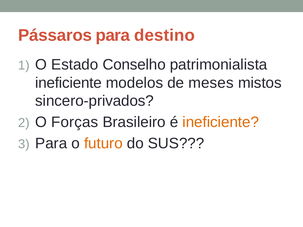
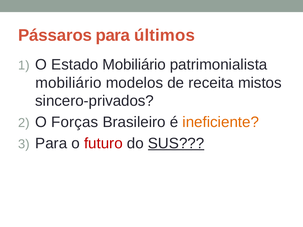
destino: destino -> últimos
Estado Conselho: Conselho -> Mobiliário
ineficiente at (69, 83): ineficiente -> mobiliário
meses: meses -> receita
futuro colour: orange -> red
SUS underline: none -> present
